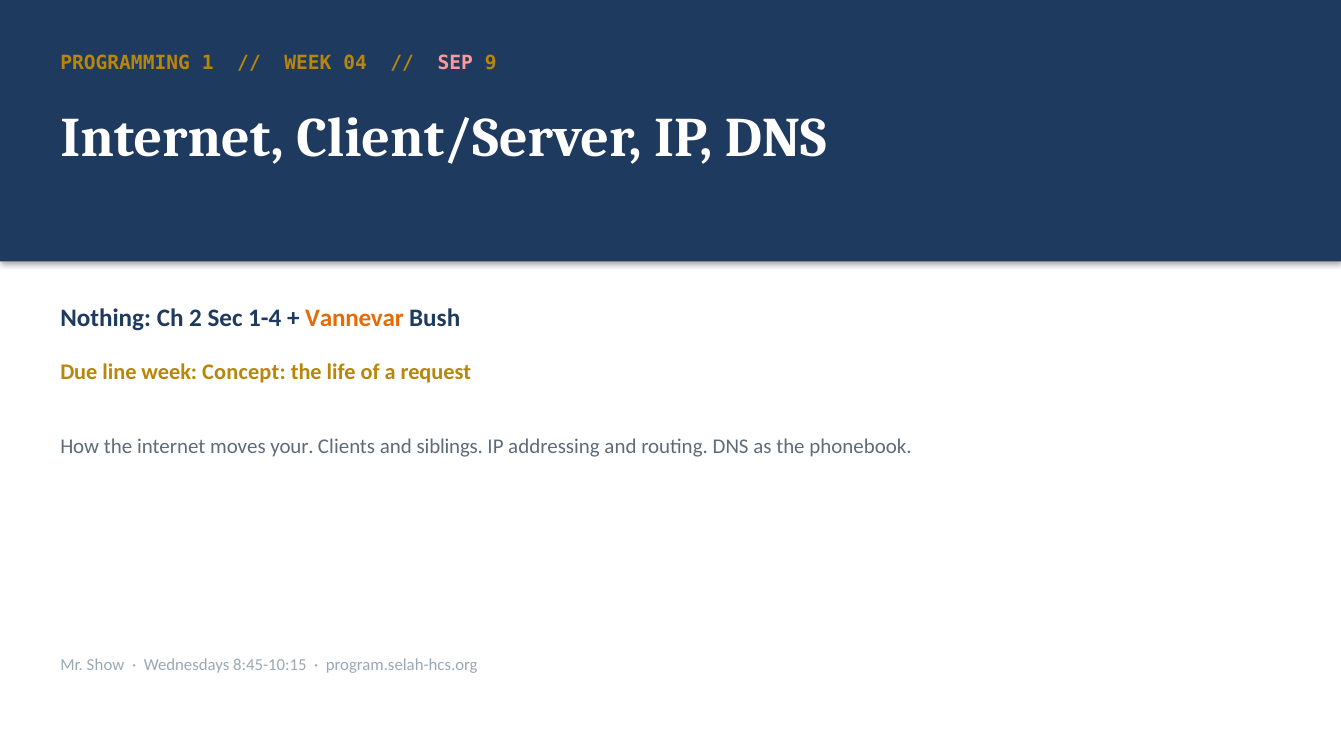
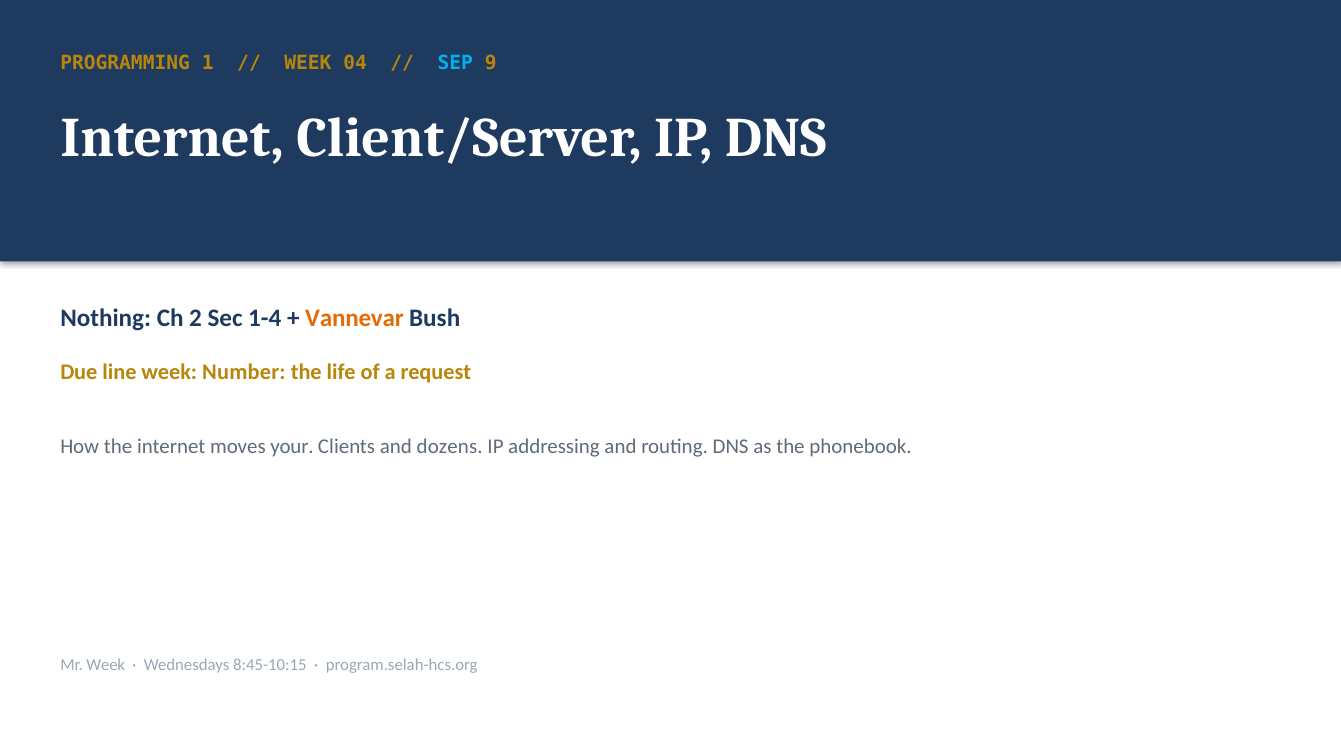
SEP colour: pink -> light blue
Concept: Concept -> Number
siblings: siblings -> dozens
Mr Show: Show -> Week
